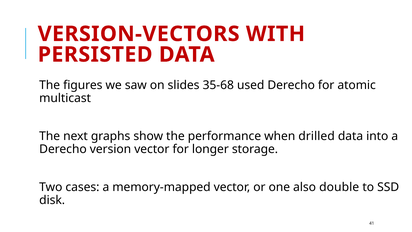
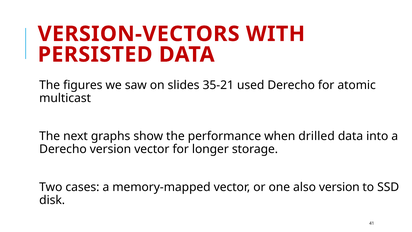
35-68: 35-68 -> 35-21
also double: double -> version
